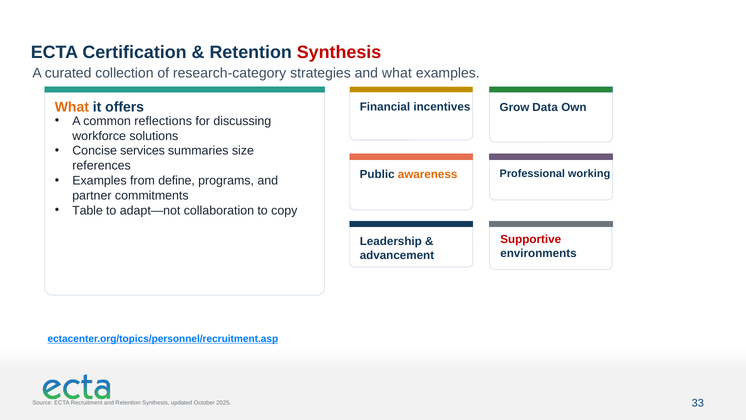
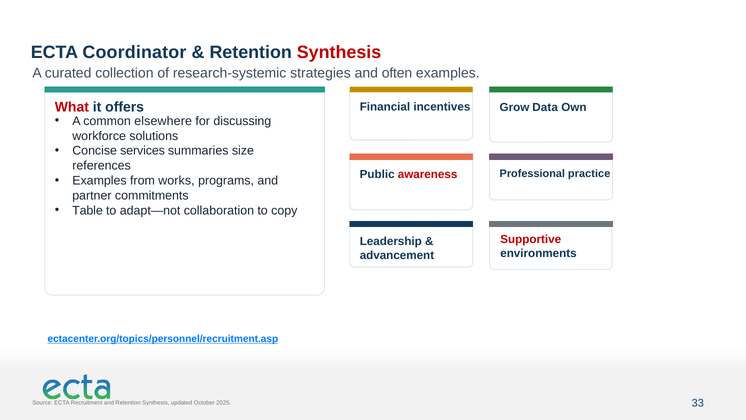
Certification: Certification -> Coordinator
research-category: research-category -> research-systemic
and what: what -> often
What at (72, 107) colour: orange -> red
reflections: reflections -> elsewhere
awareness colour: orange -> red
working: working -> practice
define: define -> works
